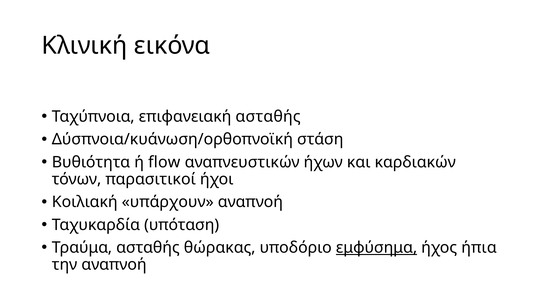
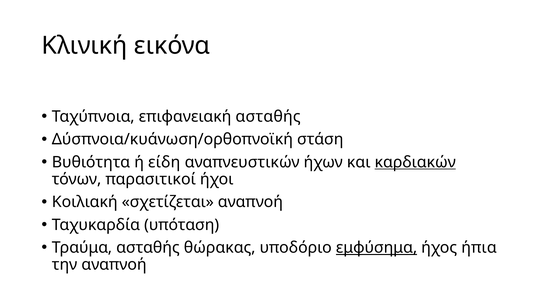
flow: flow -> είδη
καρδιακών underline: none -> present
υπάρχουν: υπάρχουν -> σχετίζεται
